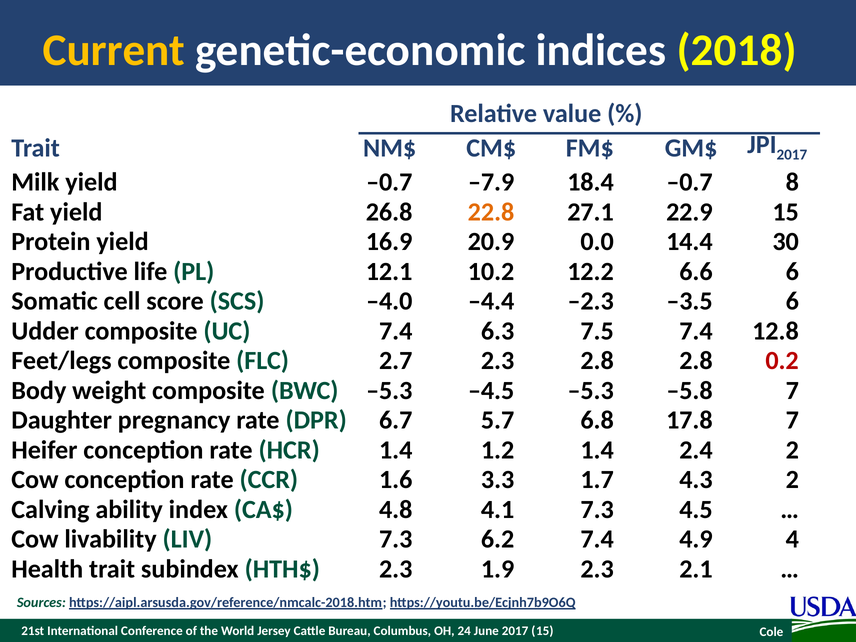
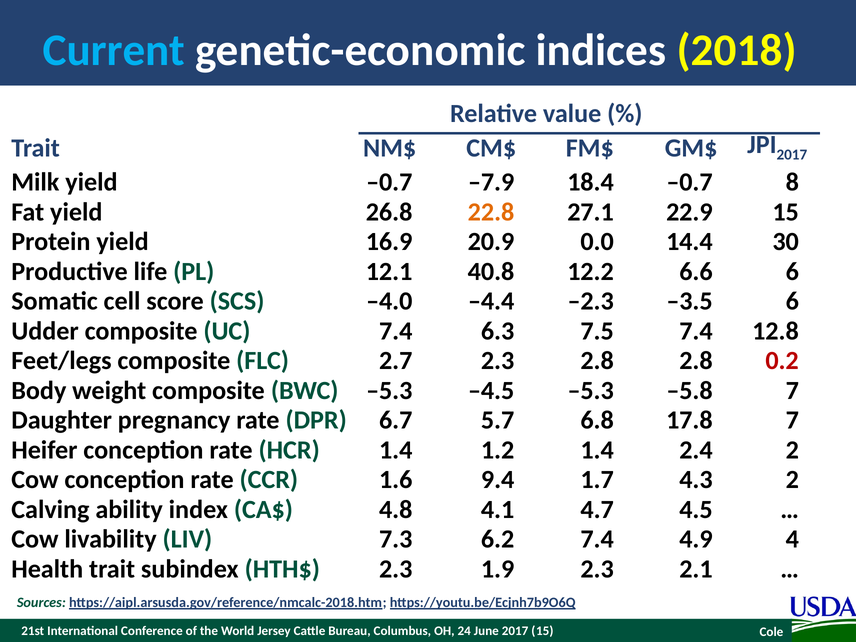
Current colour: yellow -> light blue
10.2: 10.2 -> 40.8
3.3: 3.3 -> 9.4
4.1 7.3: 7.3 -> 4.7
